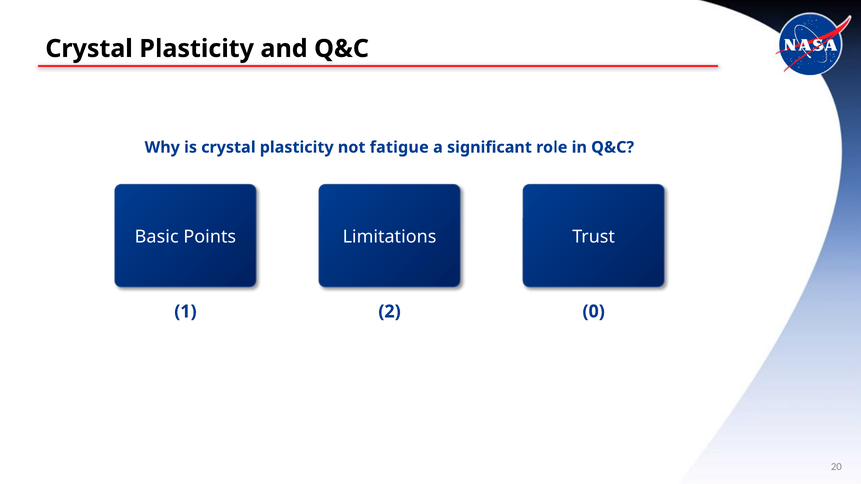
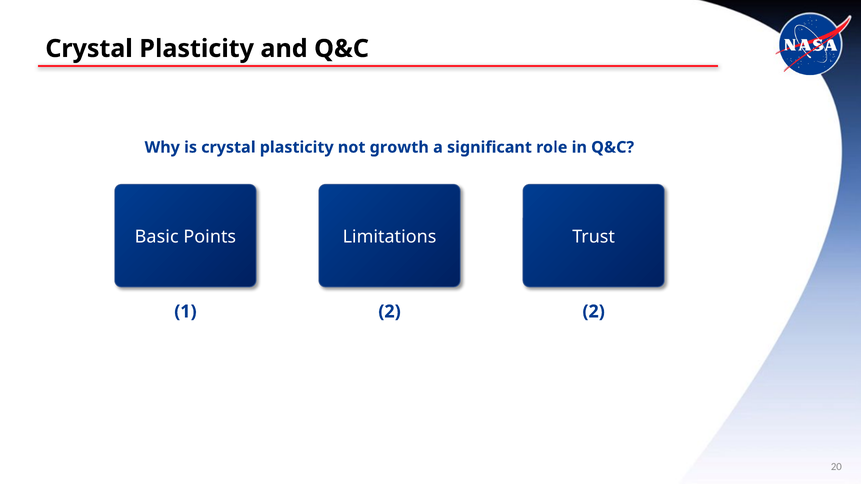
fatigue: fatigue -> growth
2 0: 0 -> 2
